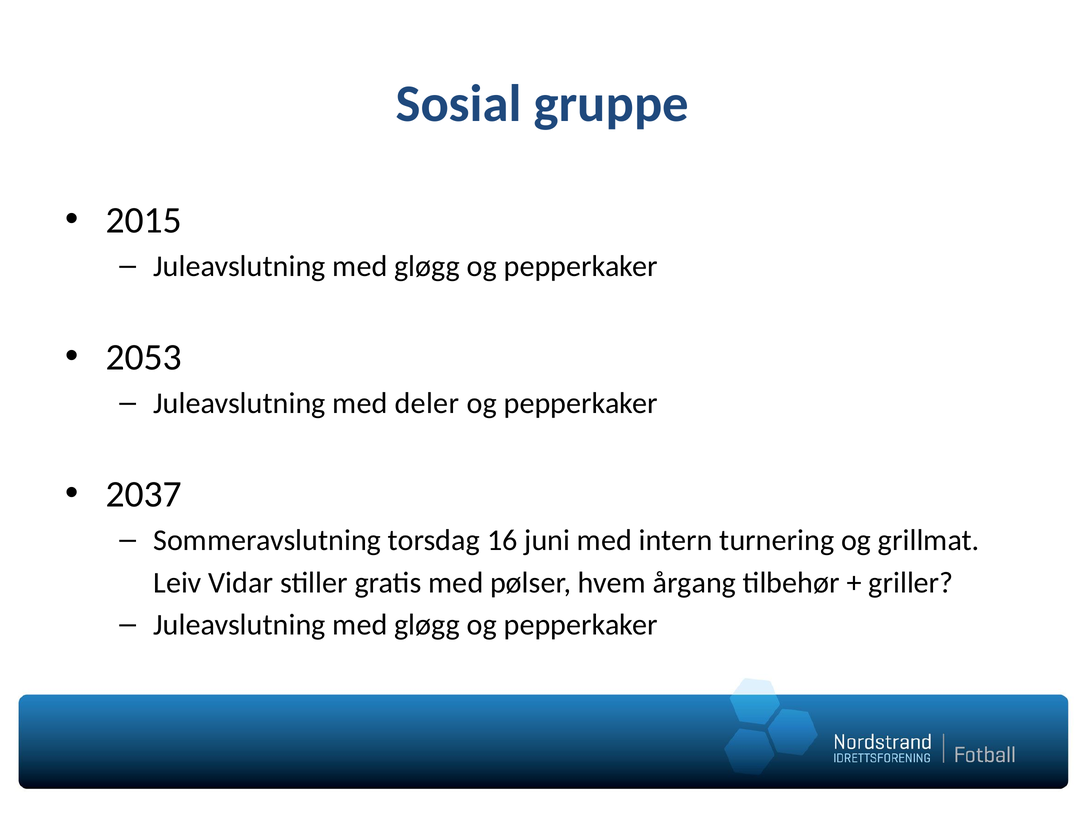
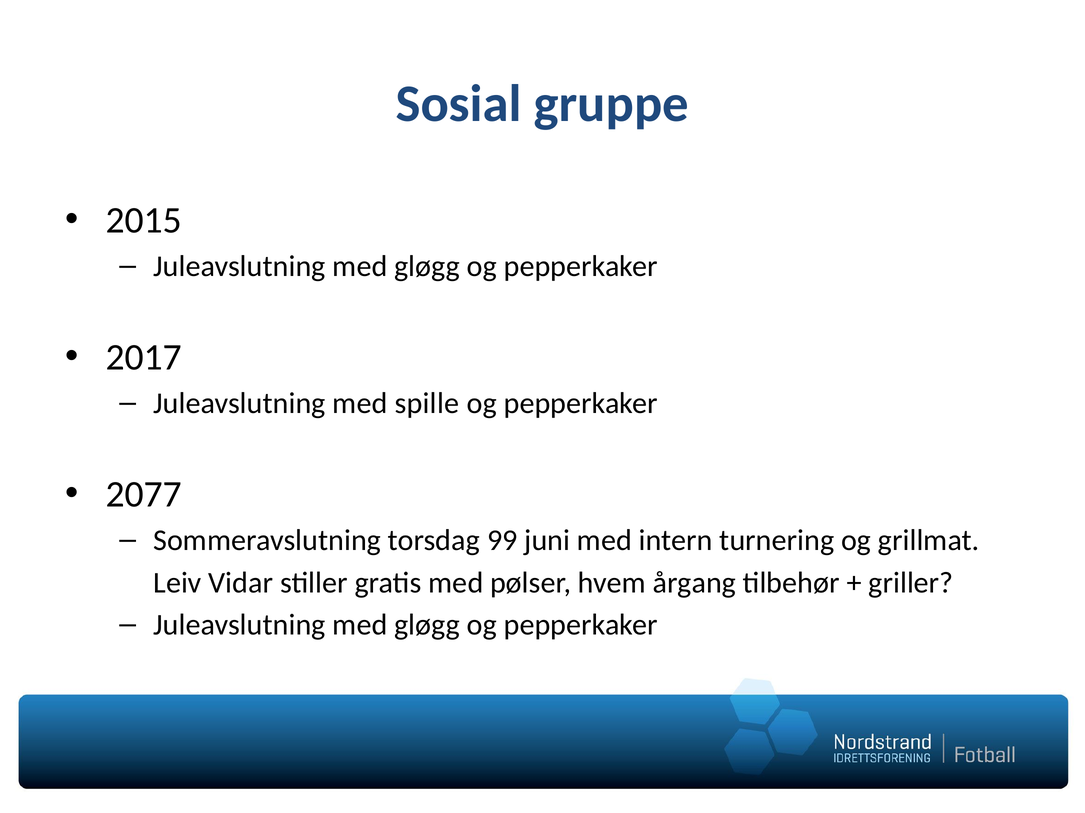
2053: 2053 -> 2017
deler: deler -> spille
2037: 2037 -> 2077
16: 16 -> 99
